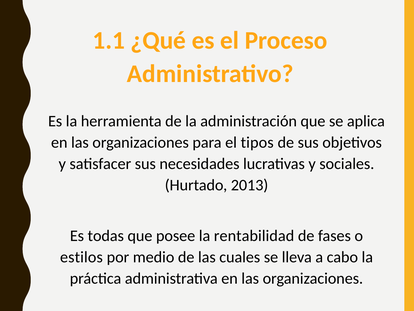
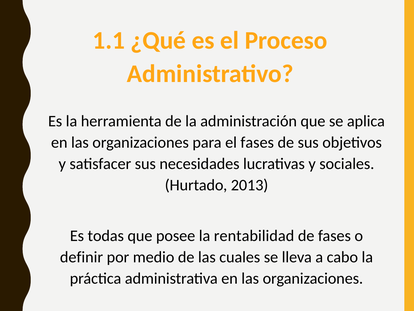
el tipos: tipos -> fases
estilos: estilos -> definir
